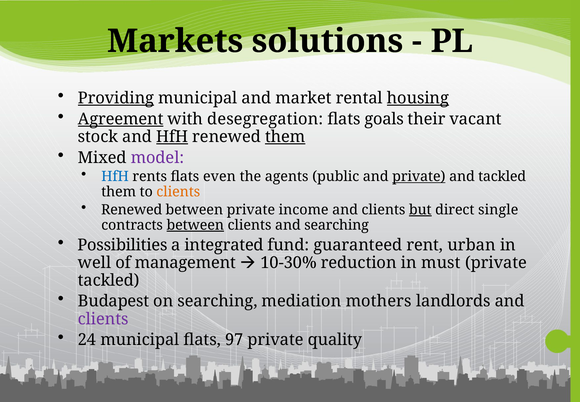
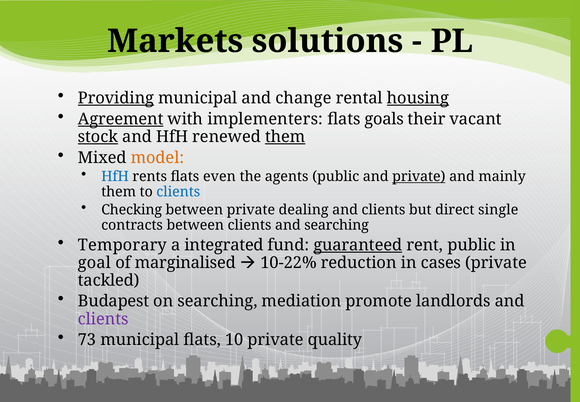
market: market -> change
desegregation: desegregation -> implementers
stock underline: none -> present
HfH at (172, 137) underline: present -> none
model colour: purple -> orange
and tackled: tackled -> mainly
clients at (178, 192) colour: orange -> blue
Renewed at (132, 209): Renewed -> Checking
income: income -> dealing
but underline: present -> none
between at (195, 225) underline: present -> none
Possibilities: Possibilities -> Temporary
guaranteed underline: none -> present
rent urban: urban -> public
well: well -> goal
management: management -> marginalised
10-30%: 10-30% -> 10-22%
must: must -> cases
mothers: mothers -> promote
24: 24 -> 73
97: 97 -> 10
